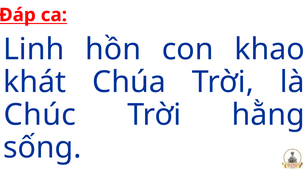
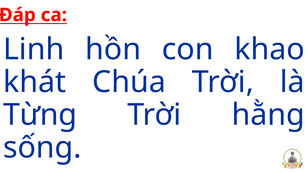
Chúc: Chúc -> Từng
